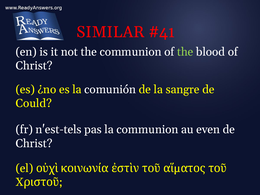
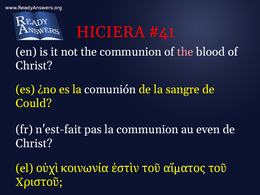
SIMILAR: SIMILAR -> HICIERA
the at (185, 52) colour: light green -> pink
n'est-tels: n'est-tels -> n'est-fait
